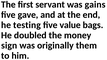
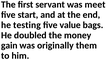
gains: gains -> meet
gave: gave -> start
sign: sign -> gain
